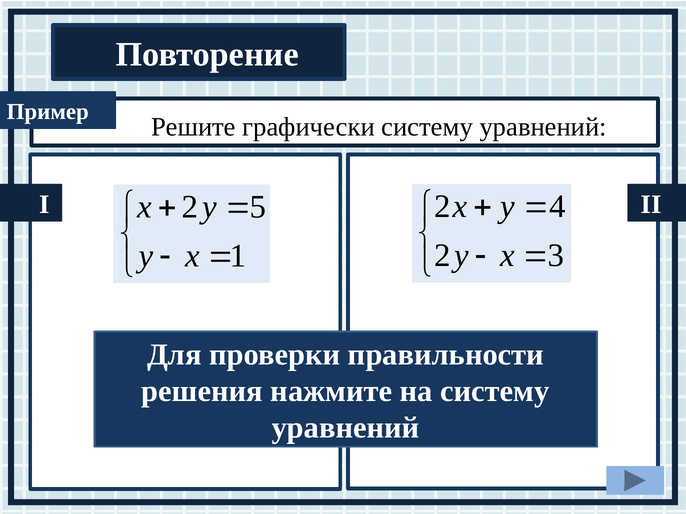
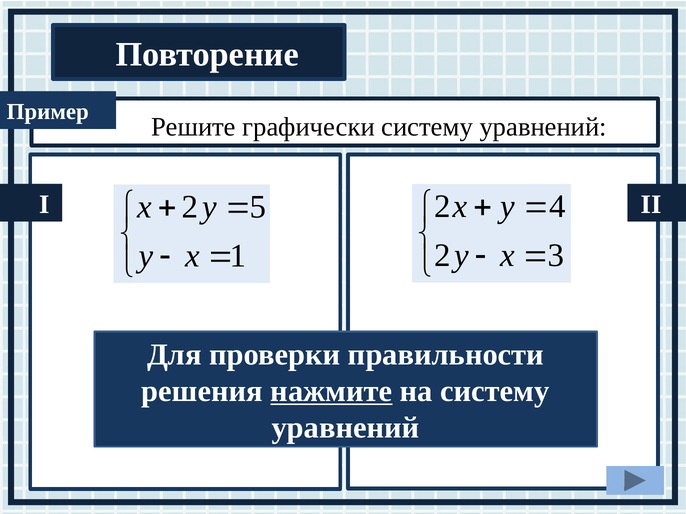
нажмите underline: none -> present
